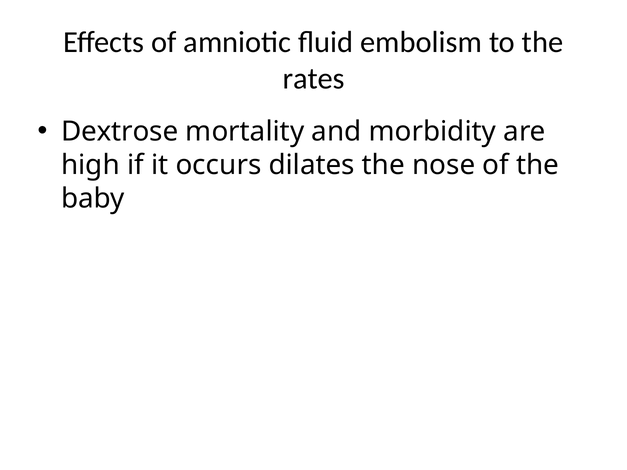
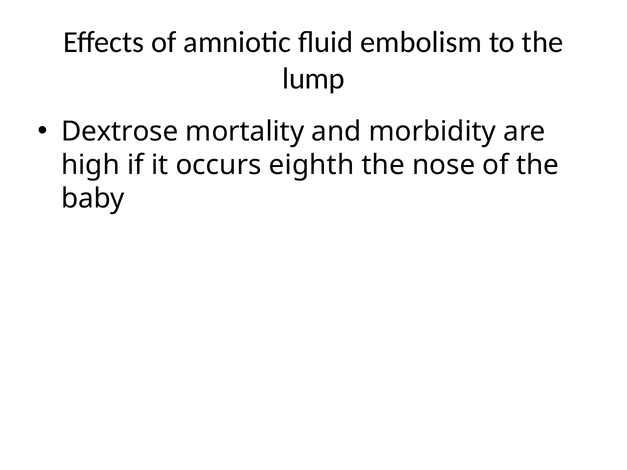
rates: rates -> lump
dilates: dilates -> eighth
